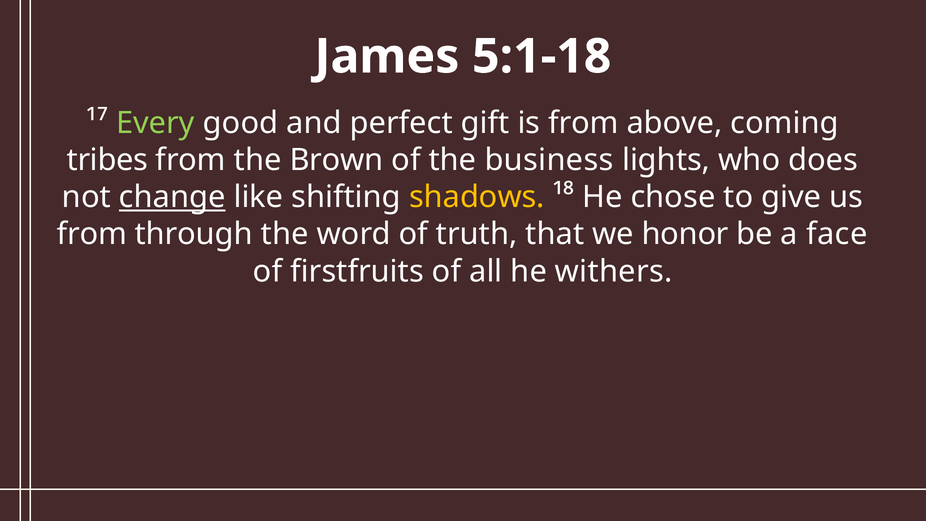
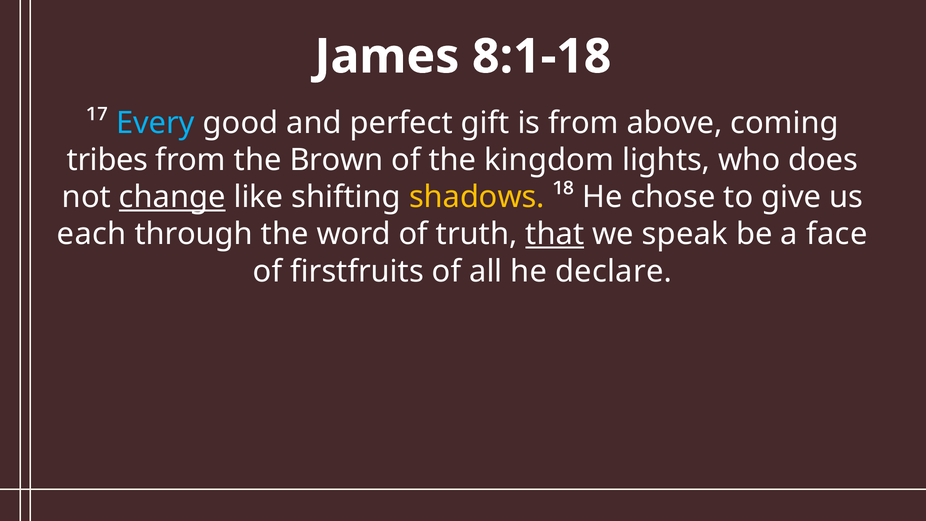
5:1-18: 5:1-18 -> 8:1-18
Every colour: light green -> light blue
business: business -> kingdom
from at (92, 234): from -> each
that underline: none -> present
honor: honor -> speak
withers: withers -> declare
